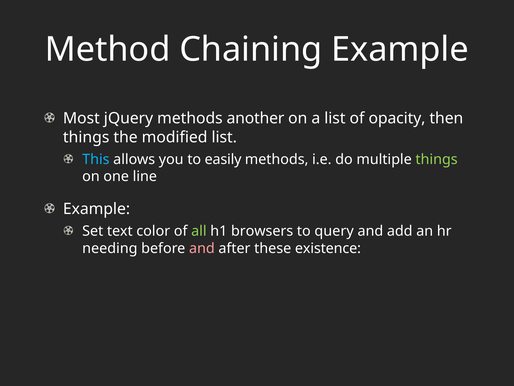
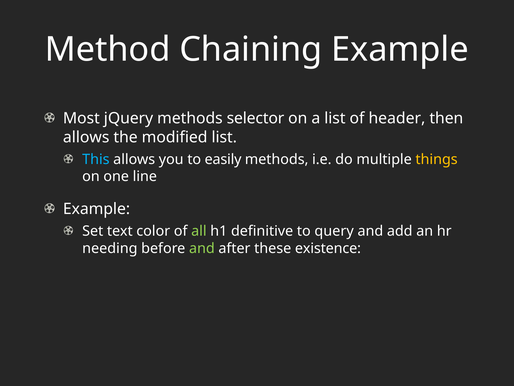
another: another -> selector
opacity: opacity -> header
things at (86, 137): things -> allows
things at (437, 159) colour: light green -> yellow
browsers: browsers -> definitive
and at (202, 248) colour: pink -> light green
